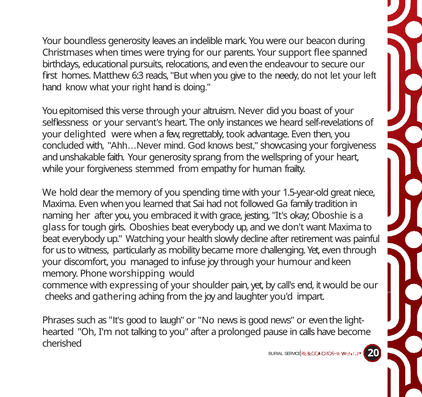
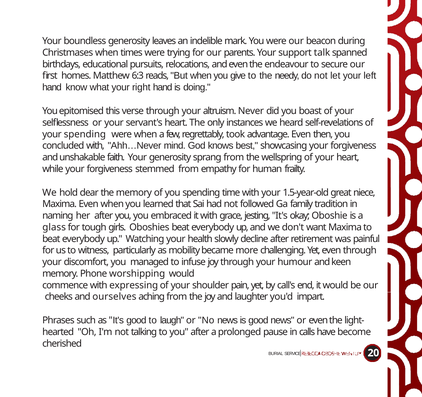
flee: flee -> talk
your delighted: delighted -> spending
gathering: gathering -> ourselves
